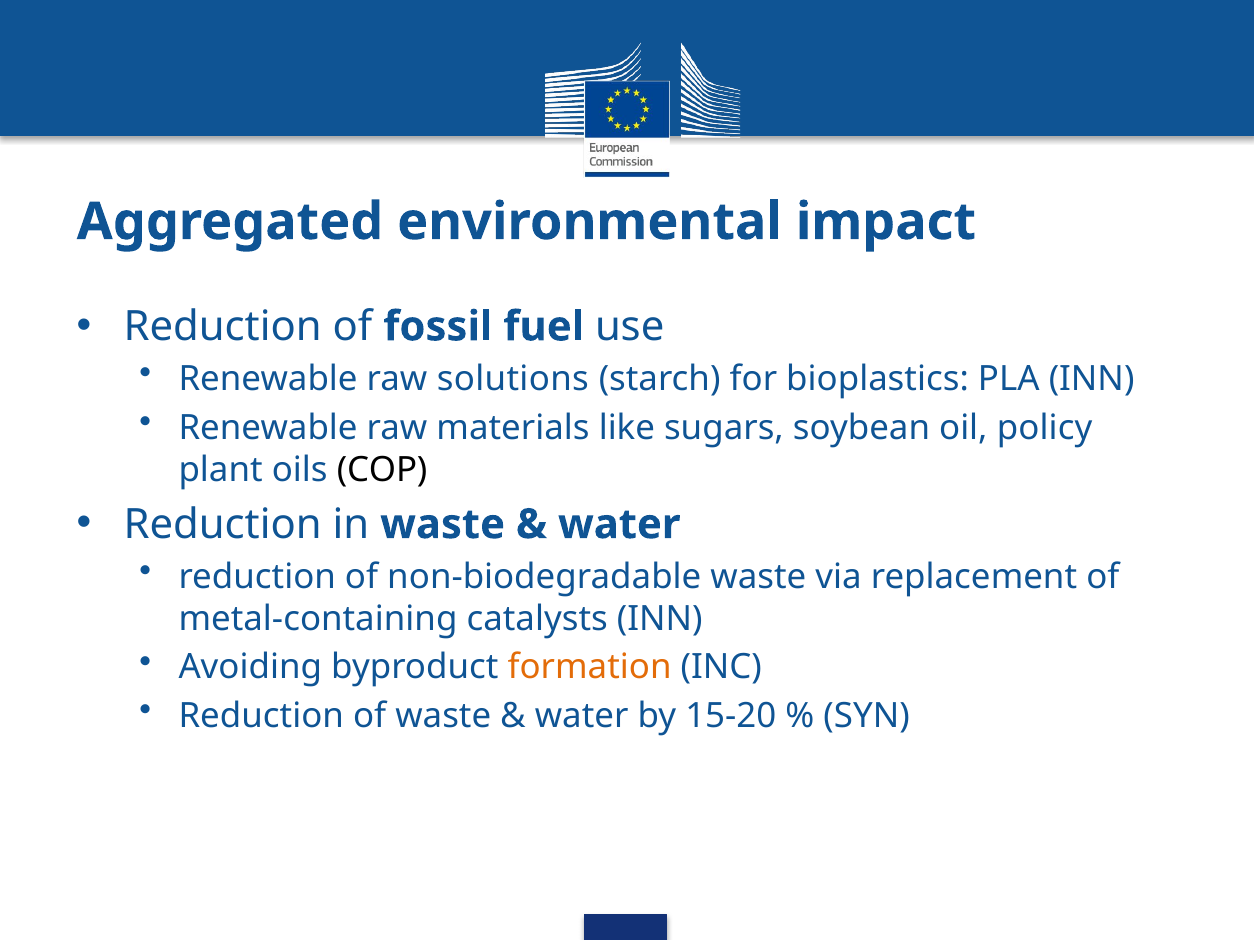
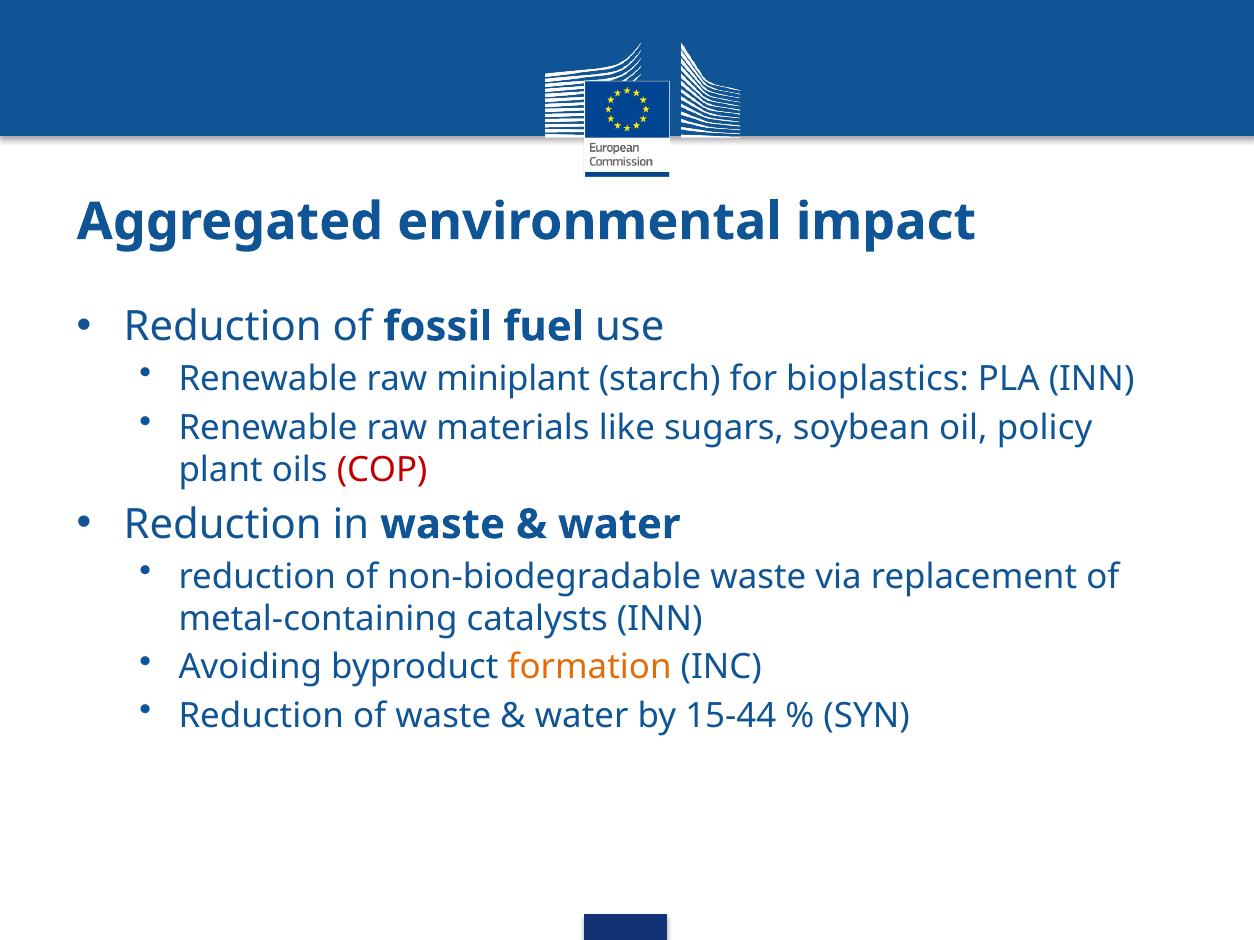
solutions: solutions -> miniplant
COP colour: black -> red
15-20: 15-20 -> 15-44
